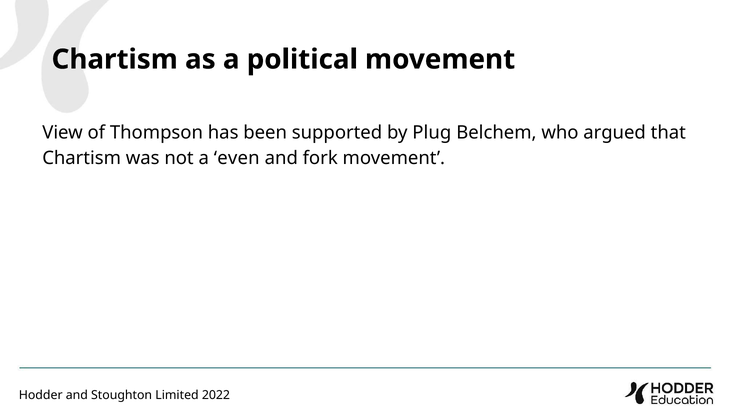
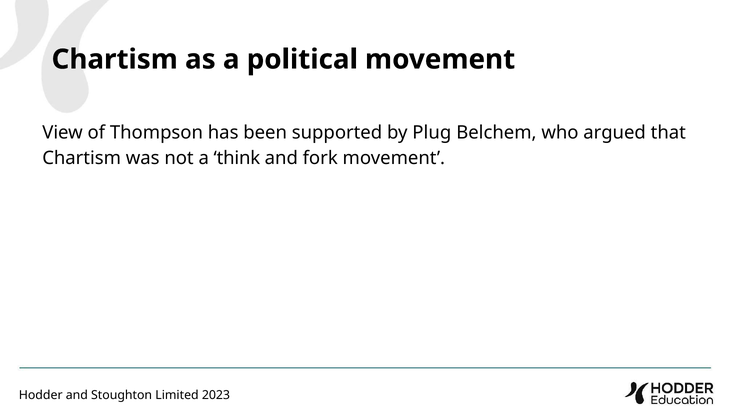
even: even -> think
2022: 2022 -> 2023
